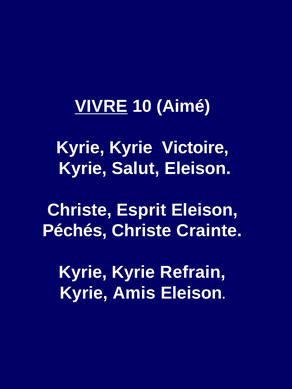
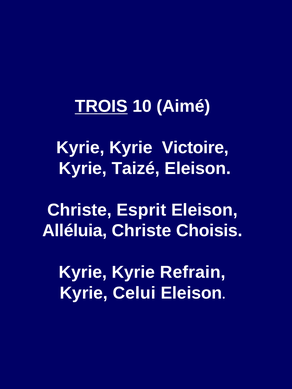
VIVRE: VIVRE -> TROIS
Salut: Salut -> Taizé
Péchés: Péchés -> Alléluia
Crainte: Crainte -> Choisis
Amis: Amis -> Celui
